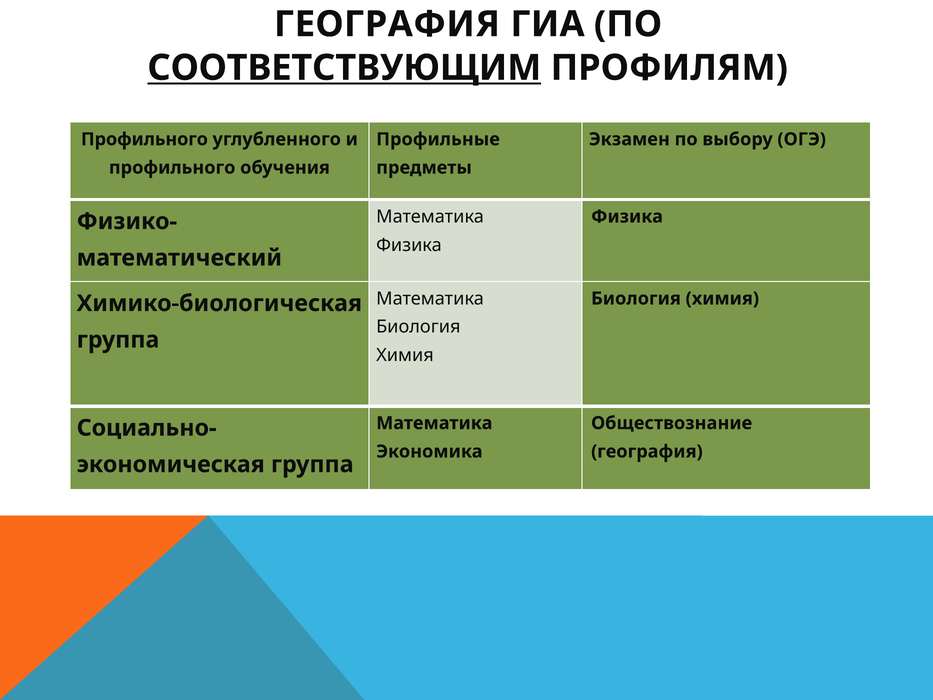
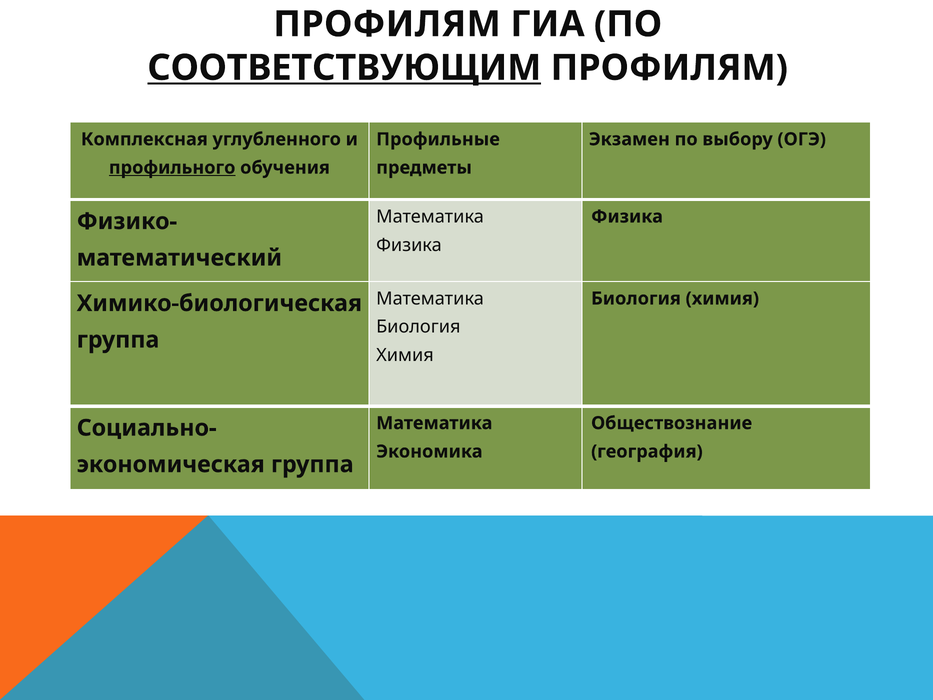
ГЕОГРАФИЯ at (387, 24): ГЕОГРАФИЯ -> ПРОФИЛЯМ
Профильного at (144, 139): Профильного -> Комплексная
профильного at (172, 168) underline: none -> present
